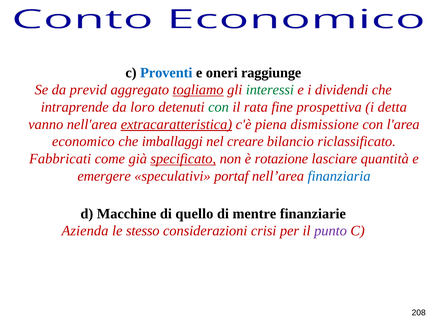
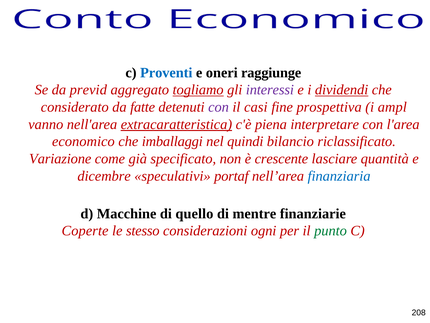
interessi colour: green -> purple
dividendi underline: none -> present
intraprende: intraprende -> considerato
loro: loro -> fatte
con at (219, 107) colour: green -> purple
rata: rata -> casi
detta: detta -> ampl
dismissione: dismissione -> interpretare
creare: creare -> quindi
Fabbricati: Fabbricati -> Variazione
specificato underline: present -> none
rotazione: rotazione -> crescente
emergere: emergere -> dicembre
Azienda: Azienda -> Coperte
crisi: crisi -> ogni
punto colour: purple -> green
